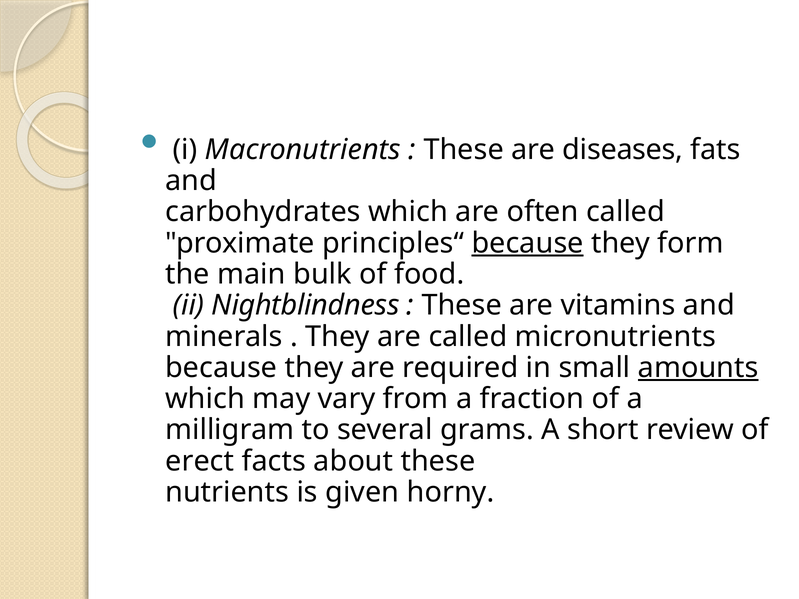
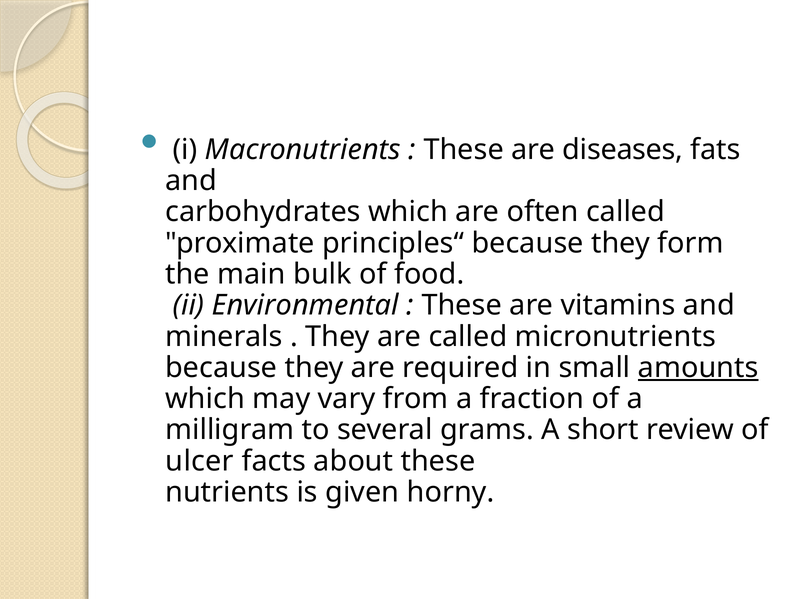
because at (528, 243) underline: present -> none
Nightblindness: Nightblindness -> Environmental
erect: erect -> ulcer
